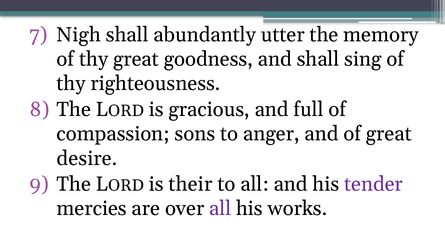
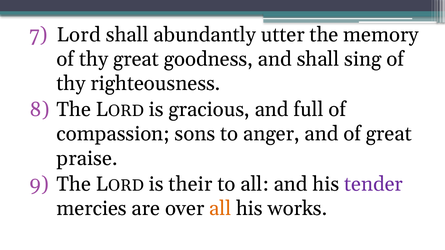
Nigh: Nigh -> Lord
desire: desire -> praise
all at (220, 209) colour: purple -> orange
